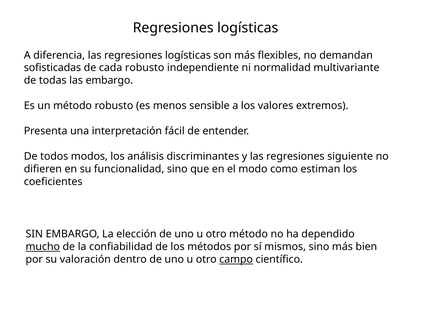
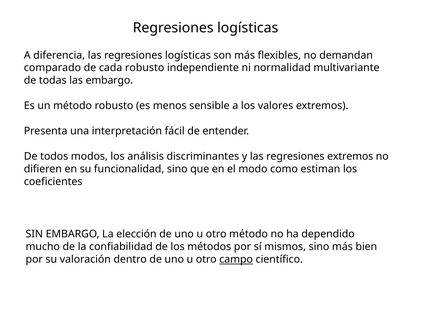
sofisticadas: sofisticadas -> comparado
regresiones siguiente: siguiente -> extremos
mucho underline: present -> none
